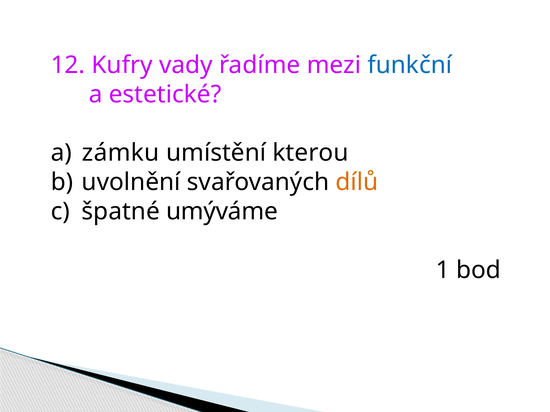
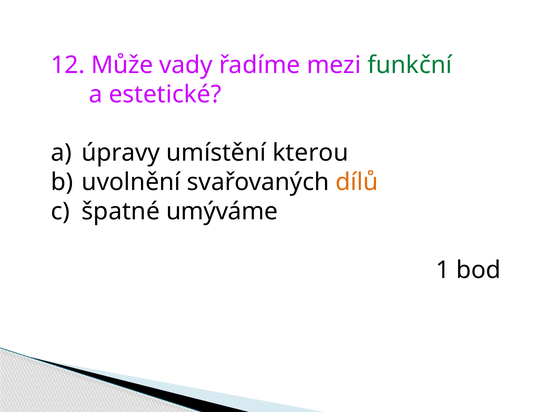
Kufry: Kufry -> Může
funkční colour: blue -> green
zámku: zámku -> úpravy
